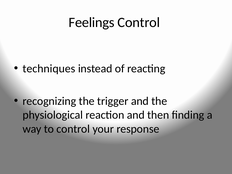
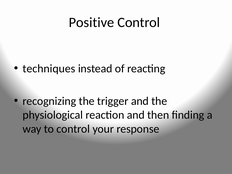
Feelings: Feelings -> Positive
